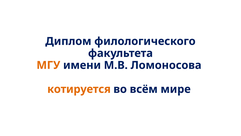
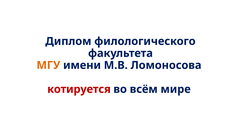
котируется colour: orange -> red
